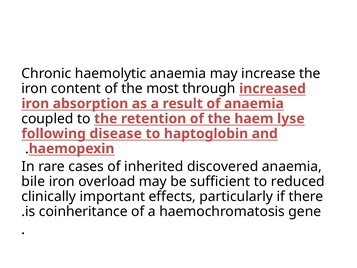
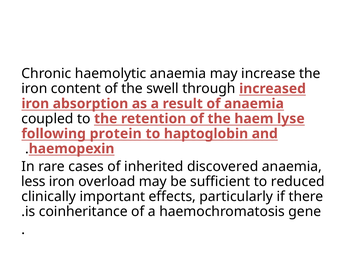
most: most -> swell
disease: disease -> protein
bile: bile -> less
